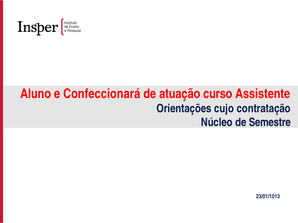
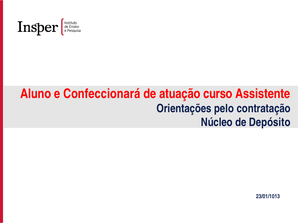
cujo: cujo -> pelo
Semestre: Semestre -> Depósito
